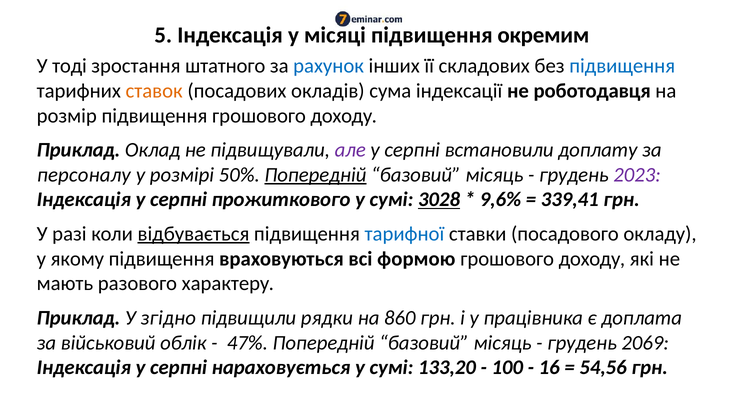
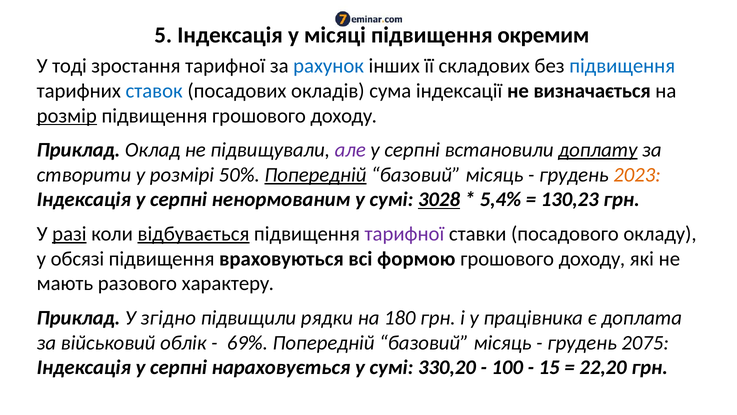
зростання штатного: штатного -> тарифної
ставок colour: orange -> blue
роботодавця: роботодавця -> визначається
розмір underline: none -> present
доплату underline: none -> present
персоналу: персоналу -> створити
2023 colour: purple -> orange
прожиткового: прожиткового -> ненормованим
9,6%: 9,6% -> 5,4%
339,41: 339,41 -> 130,23
разі underline: none -> present
тарифної at (404, 234) colour: blue -> purple
якому: якому -> обсязі
860: 860 -> 180
47%: 47% -> 69%
2069: 2069 -> 2075
133,20: 133,20 -> 330,20
16: 16 -> 15
54,56: 54,56 -> 22,20
